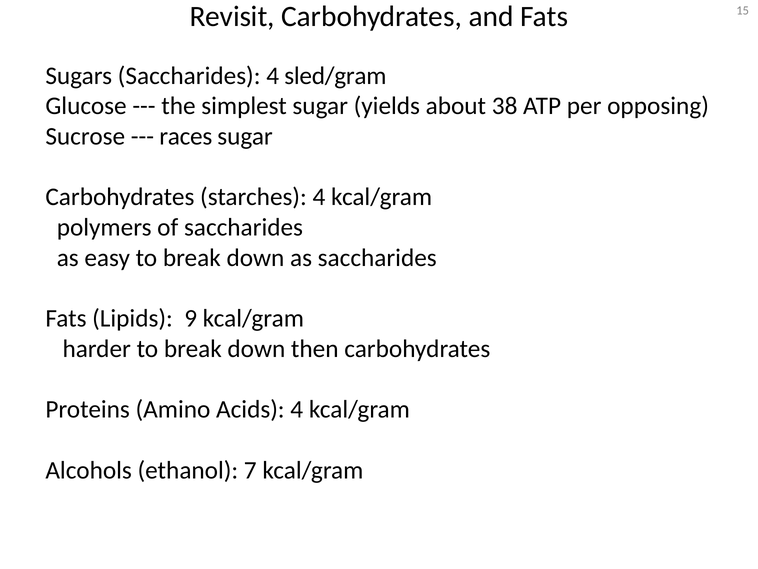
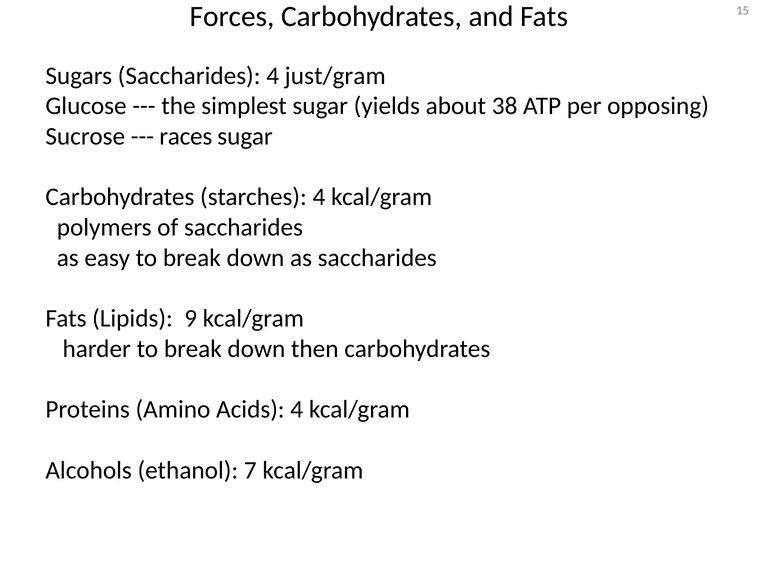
Revisit: Revisit -> Forces
sled/gram: sled/gram -> just/gram
